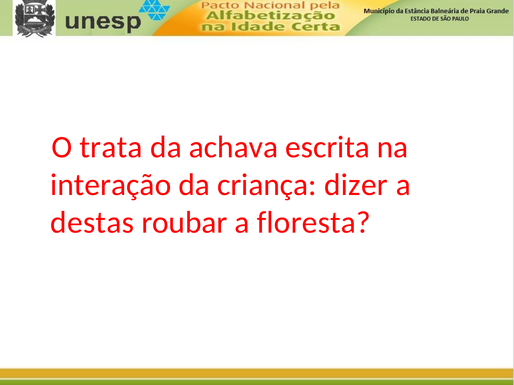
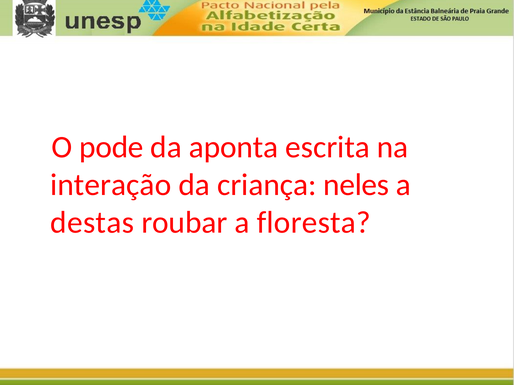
trata: trata -> pode
achava: achava -> aponta
dizer: dizer -> neles
